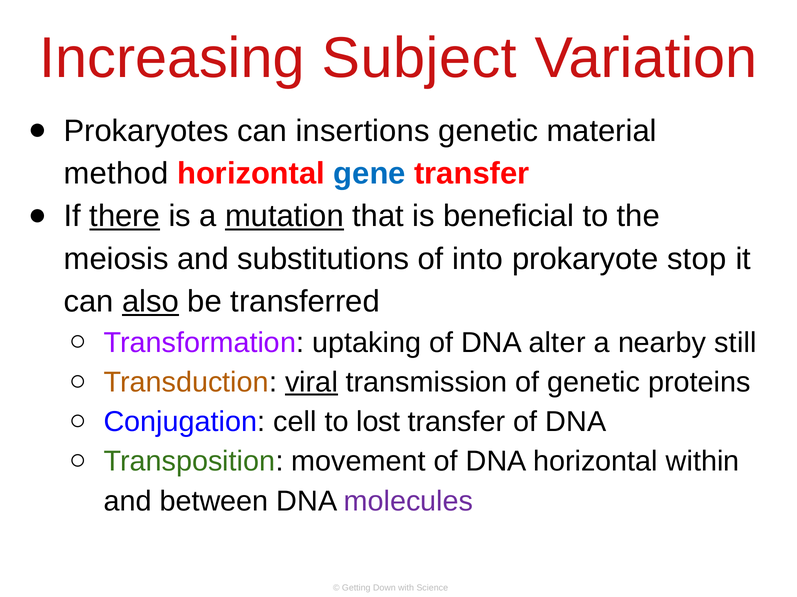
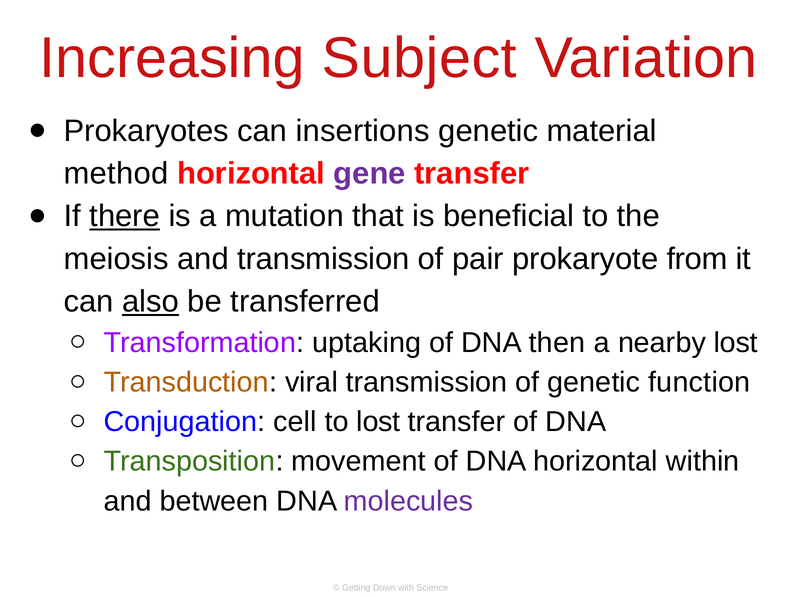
gene colour: blue -> purple
mutation underline: present -> none
and substitutions: substitutions -> transmission
into: into -> pair
stop: stop -> from
alter: alter -> then
nearby still: still -> lost
viral underline: present -> none
proteins: proteins -> function
